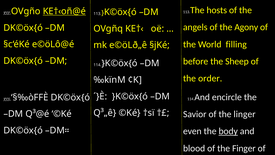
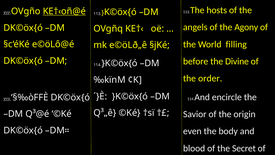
Sheep: Sheep -> Divine
linger: linger -> origin
body underline: present -> none
Finger: Finger -> Secret
